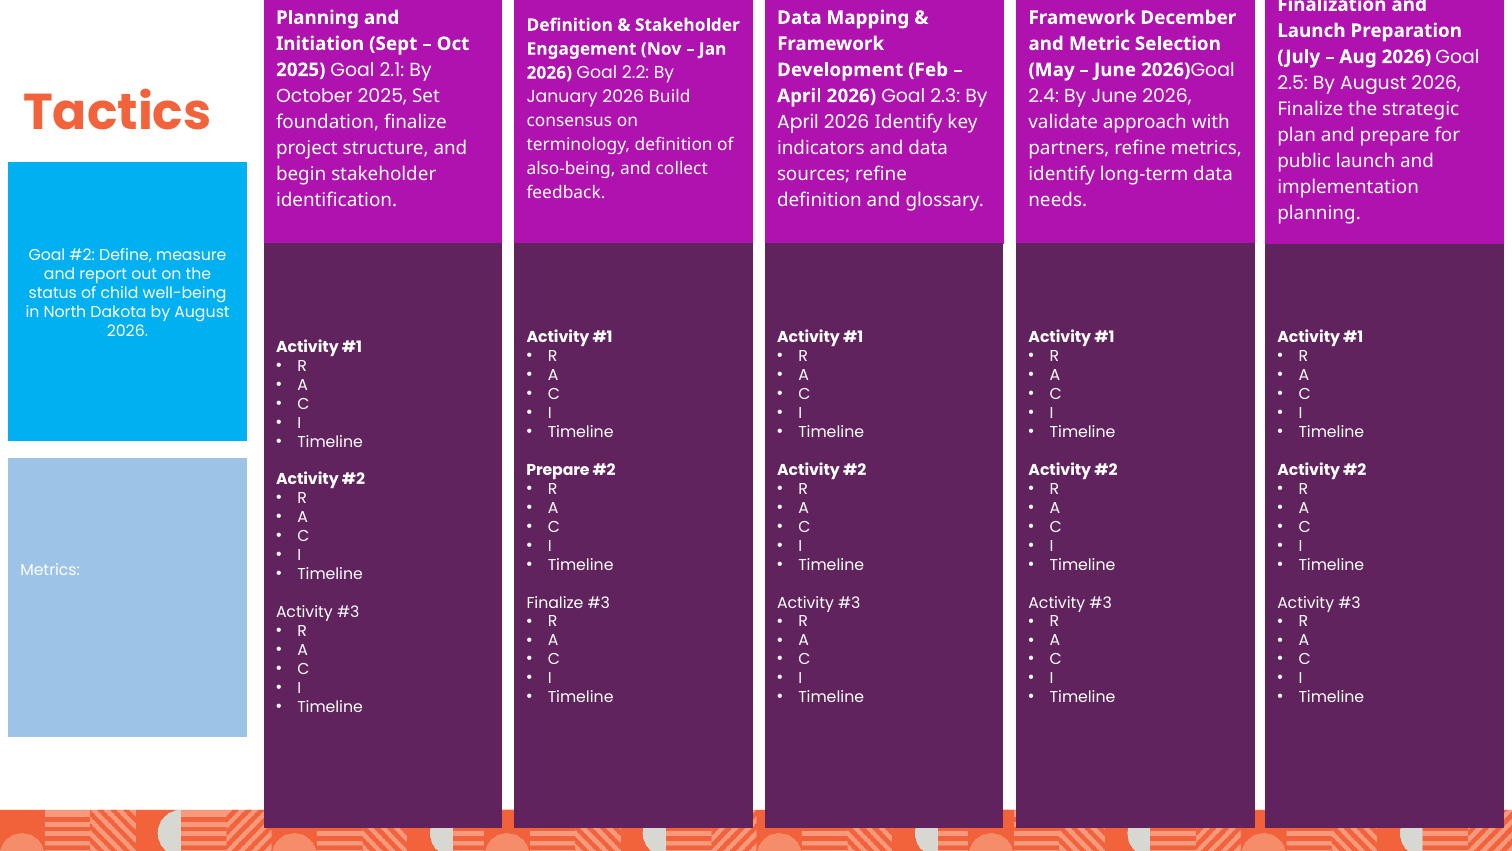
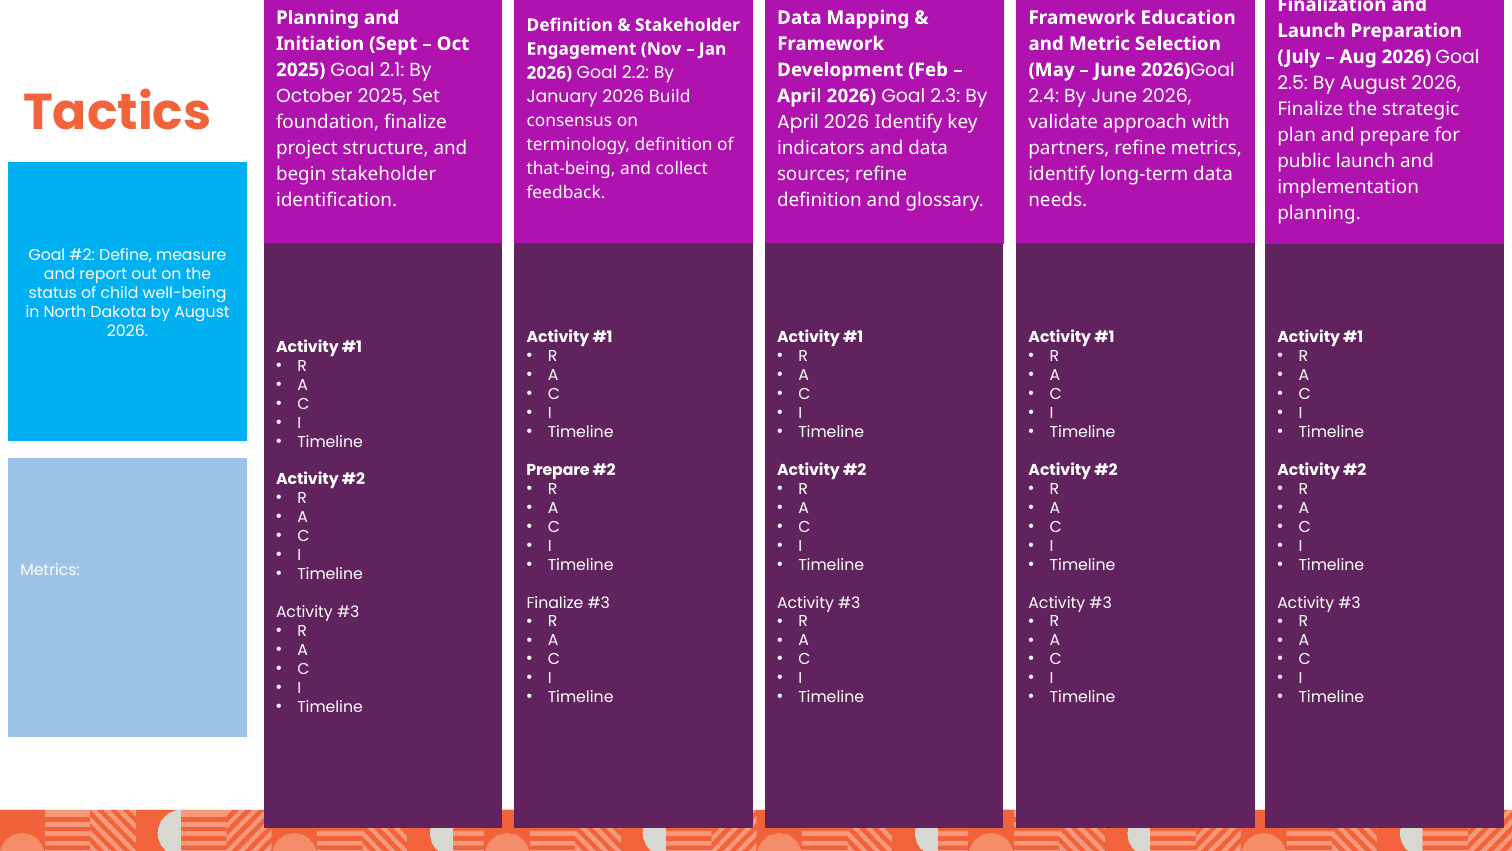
December: December -> Education
also-being: also-being -> that-being
